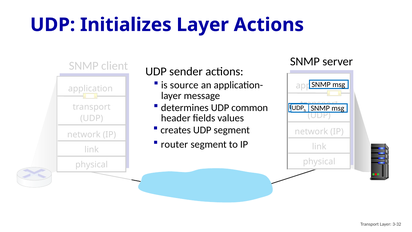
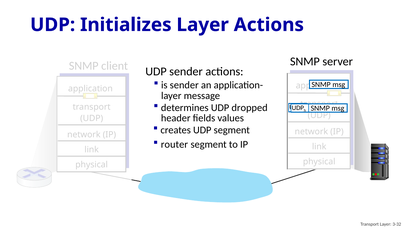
is source: source -> sender
common: common -> dropped
